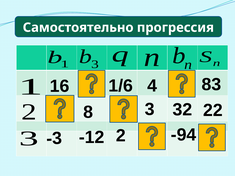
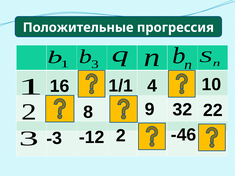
Самостоятельно: Самостоятельно -> Положительные
83: 83 -> 10
1/6: 1/6 -> 1/1
3 at (150, 109): 3 -> 9
-94: -94 -> -46
